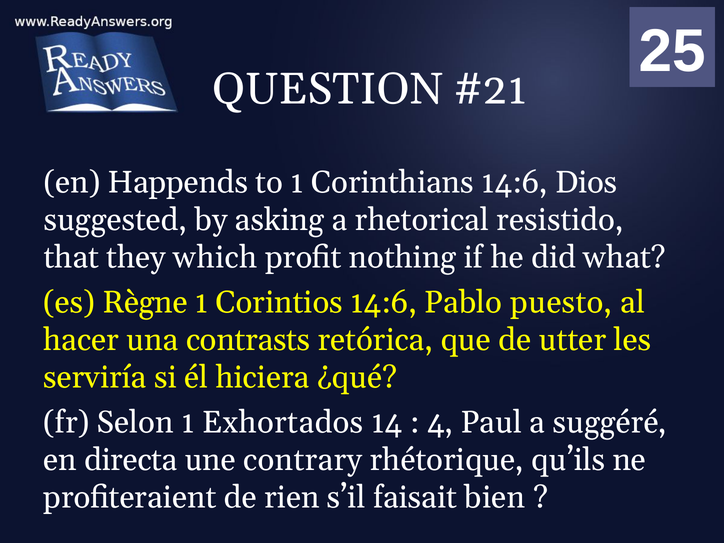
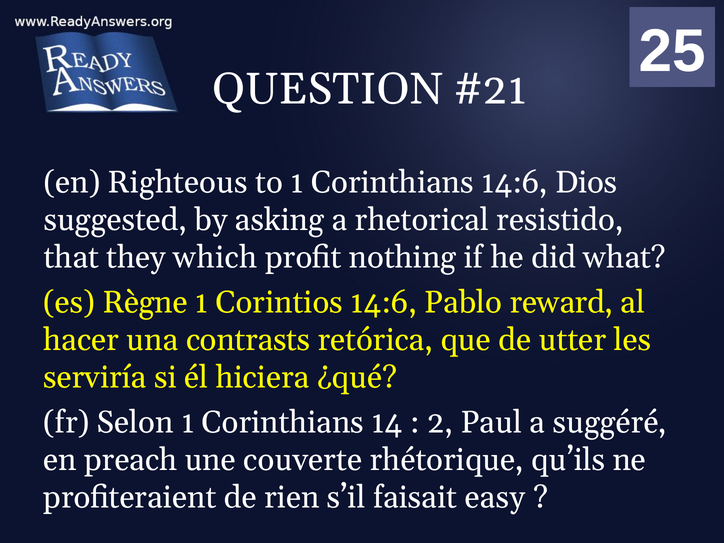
Happends: Happends -> Righteous
puesto: puesto -> reward
Selon 1 Exhortados: Exhortados -> Corinthians
4: 4 -> 2
directa: directa -> preach
contrary: contrary -> couverte
bien: bien -> easy
